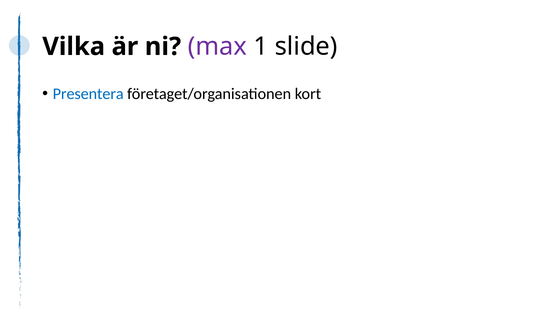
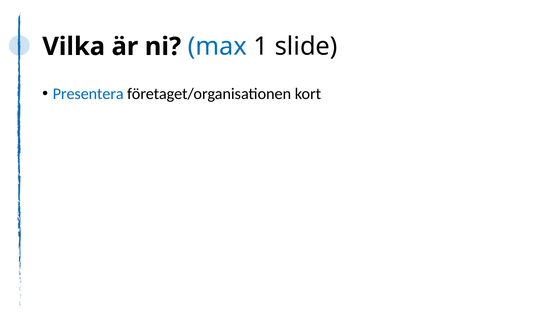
max colour: purple -> blue
